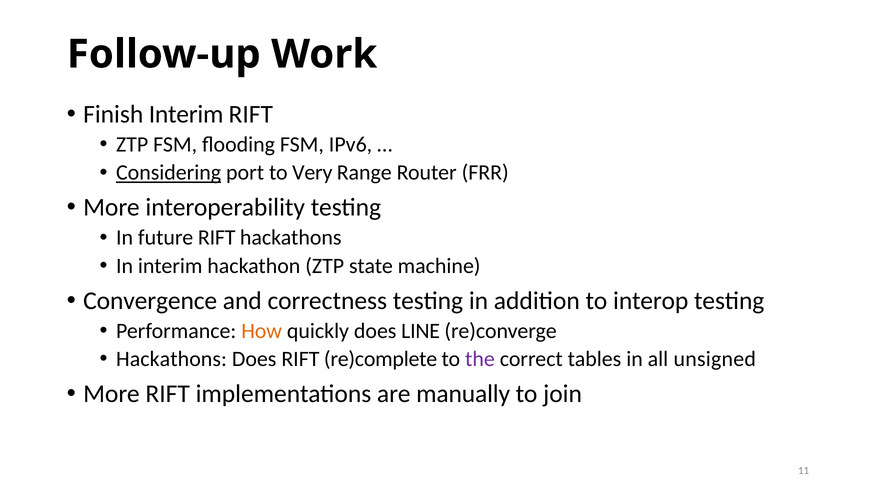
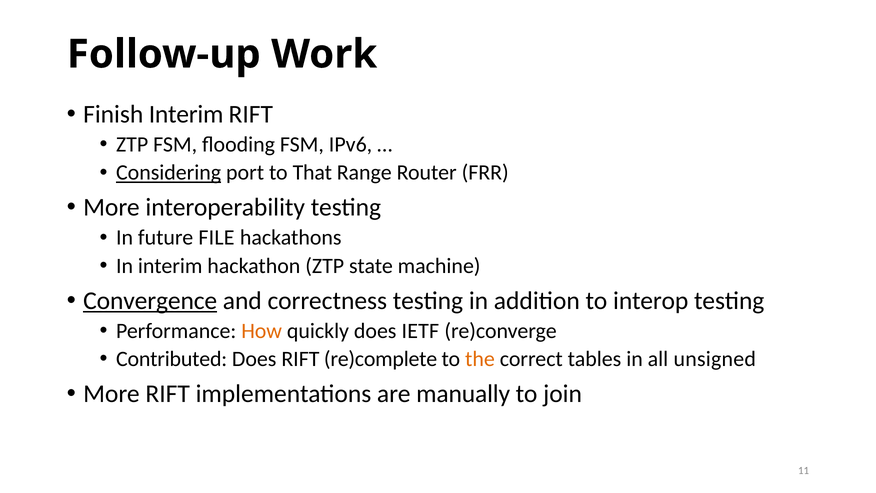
Very: Very -> That
future RIFT: RIFT -> FILE
Convergence underline: none -> present
LINE: LINE -> IETF
Hackathons at (172, 359): Hackathons -> Contributed
the colour: purple -> orange
